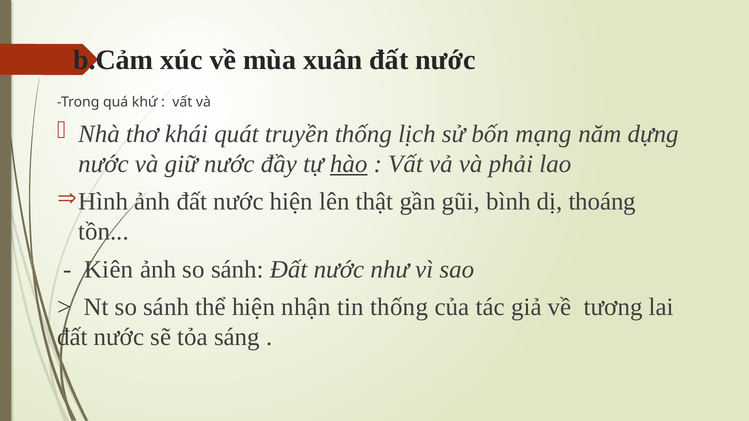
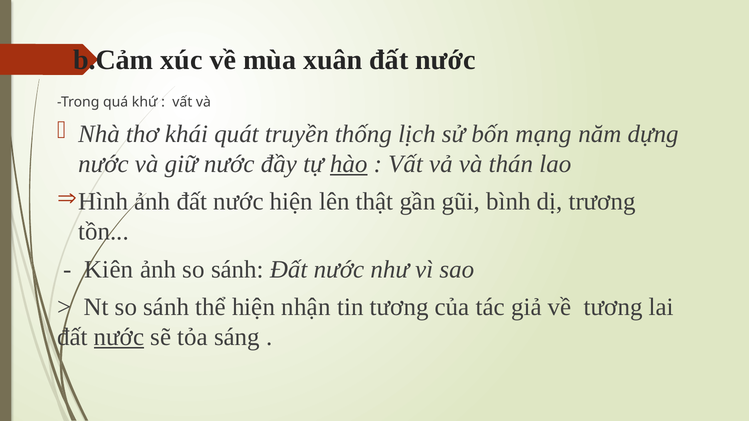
phải: phải -> thán
thoáng: thoáng -> trương
tin thống: thống -> tương
nước at (119, 337) underline: none -> present
